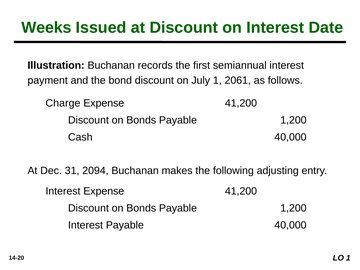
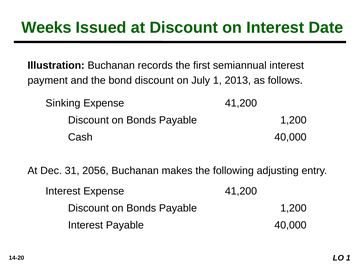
2061: 2061 -> 2013
Charge: Charge -> Sinking
2094: 2094 -> 2056
